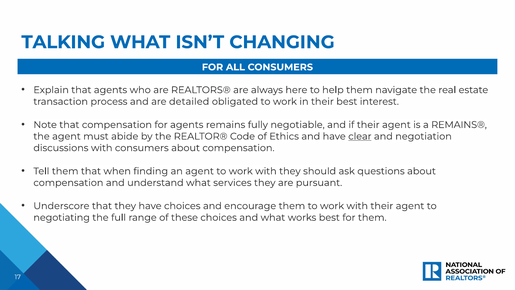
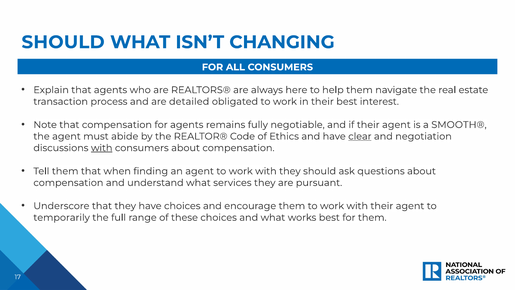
TALKING at (63, 42): TALKING -> SHOULD
REMAINS®: REMAINS® -> SMOOTH®
with at (102, 148) underline: none -> present
negotiating: negotiating -> temporarily
